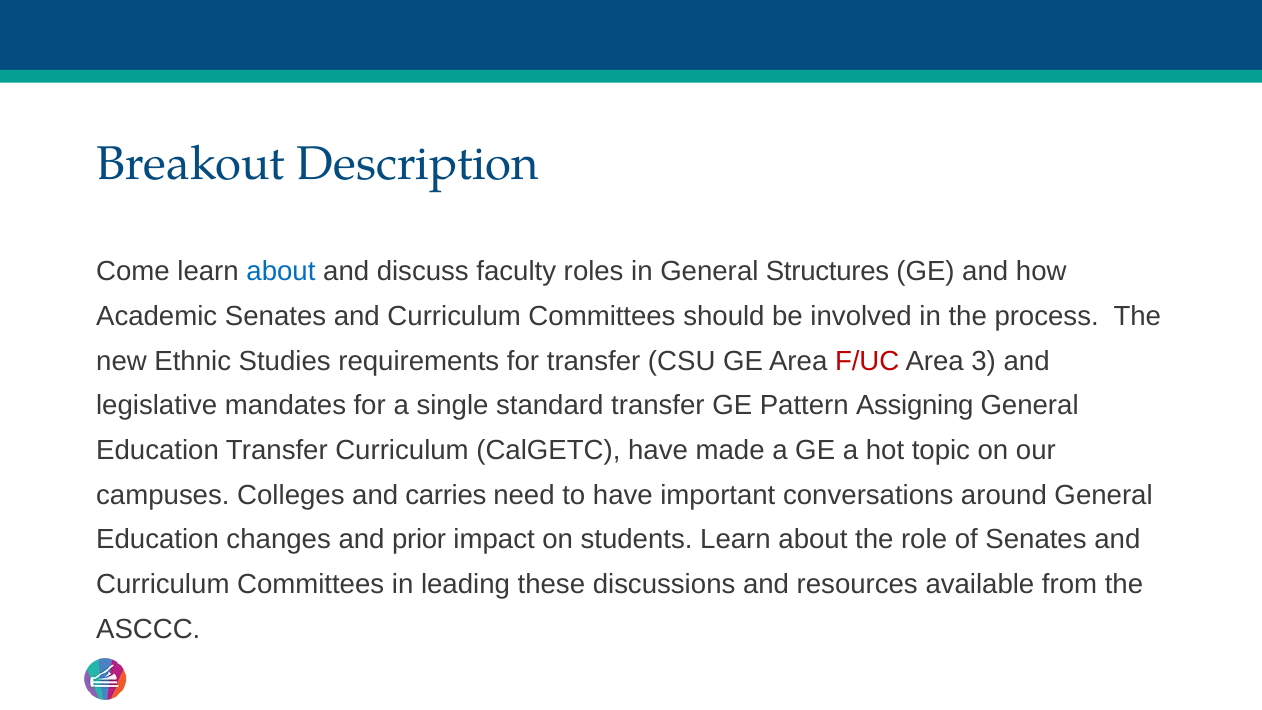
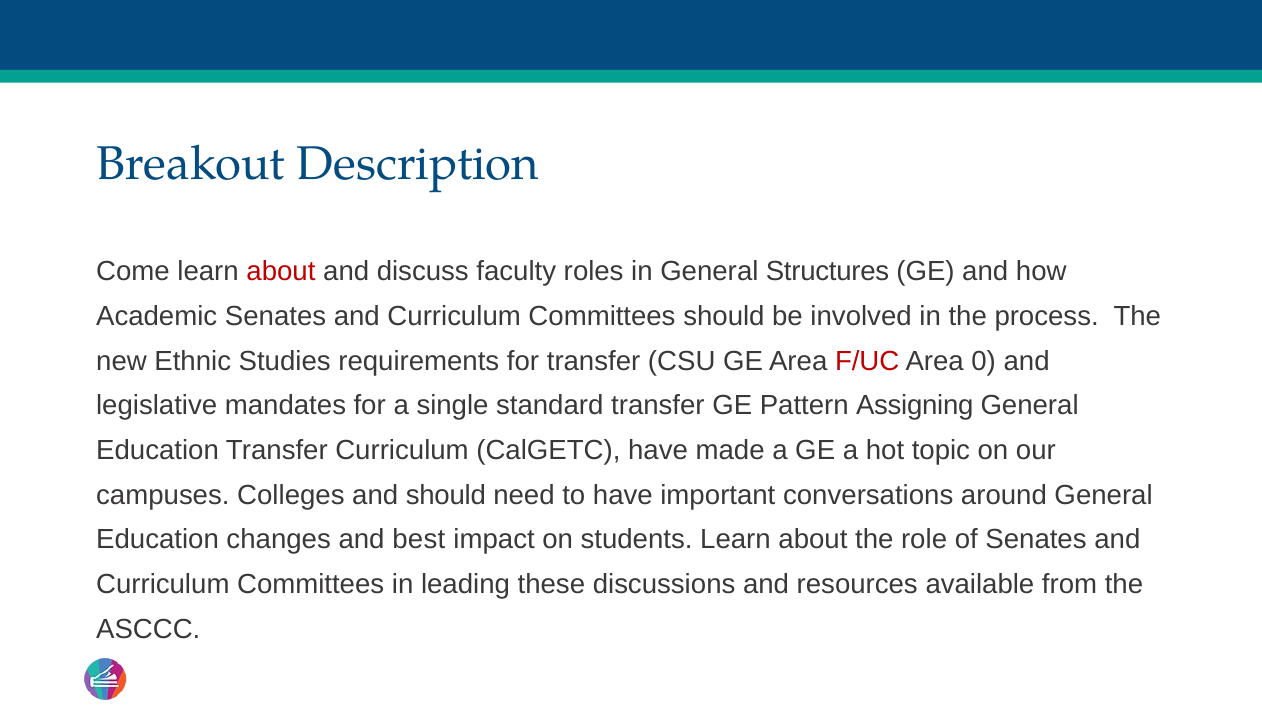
about at (281, 271) colour: blue -> red
3: 3 -> 0
and carries: carries -> should
prior: prior -> best
